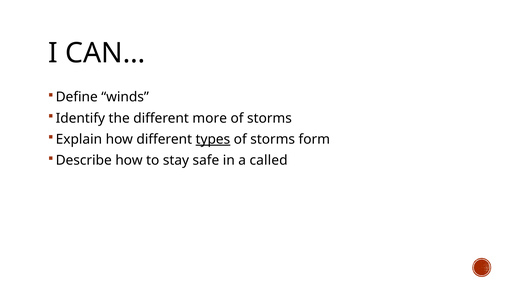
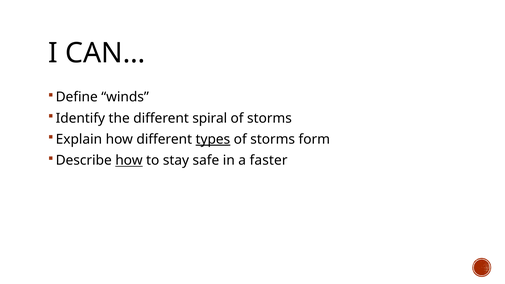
more: more -> spiral
how at (129, 160) underline: none -> present
called: called -> faster
